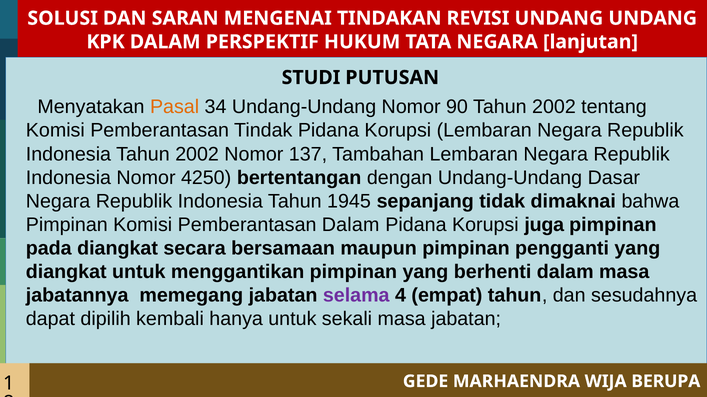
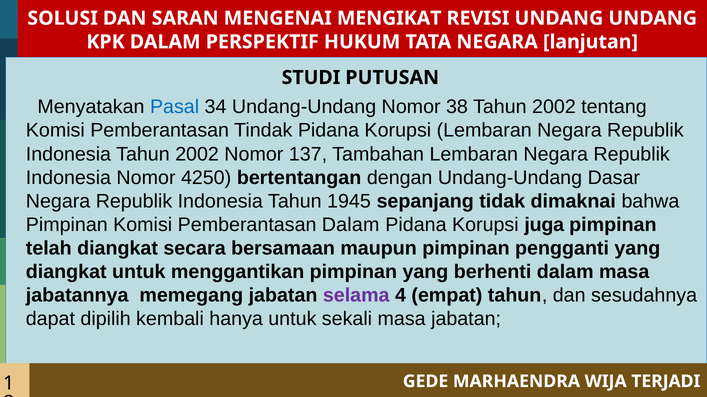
TINDAKAN: TINDAKAN -> MENGIKAT
Pasal colour: orange -> blue
90: 90 -> 38
pada: pada -> telah
BERUPA: BERUPA -> TERJADI
